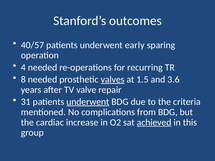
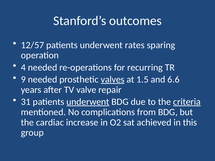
40/57: 40/57 -> 12/57
early: early -> rates
8: 8 -> 9
3.6: 3.6 -> 6.6
criteria underline: none -> present
achieved underline: present -> none
